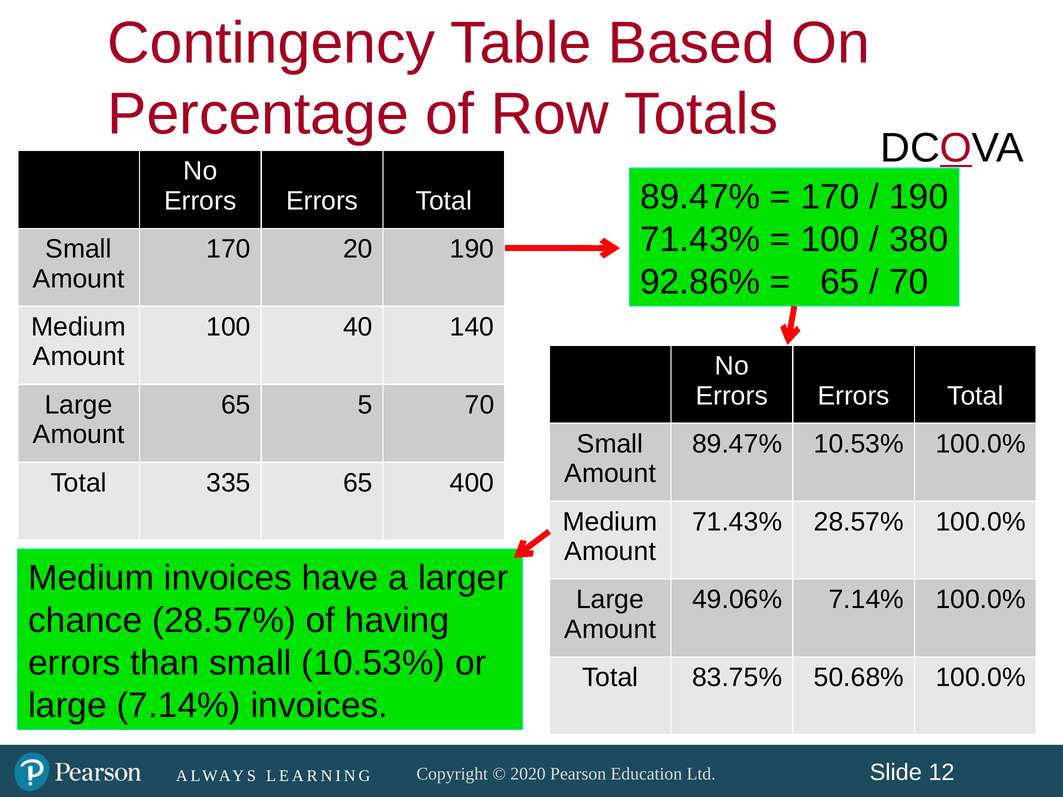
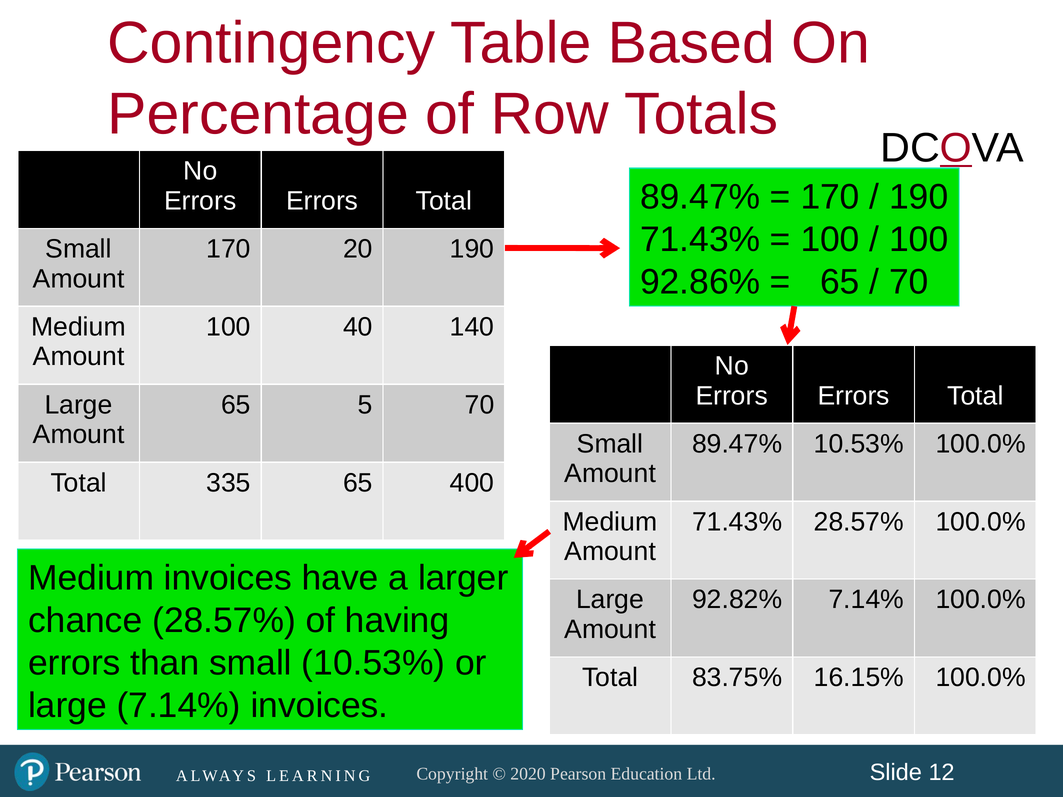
380 at (919, 240): 380 -> 100
49.06%: 49.06% -> 92.82%
50.68%: 50.68% -> 16.15%
